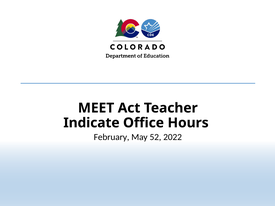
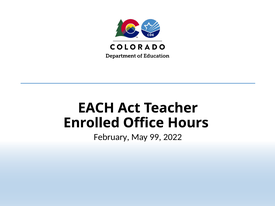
MEET: MEET -> EACH
Indicate: Indicate -> Enrolled
52: 52 -> 99
